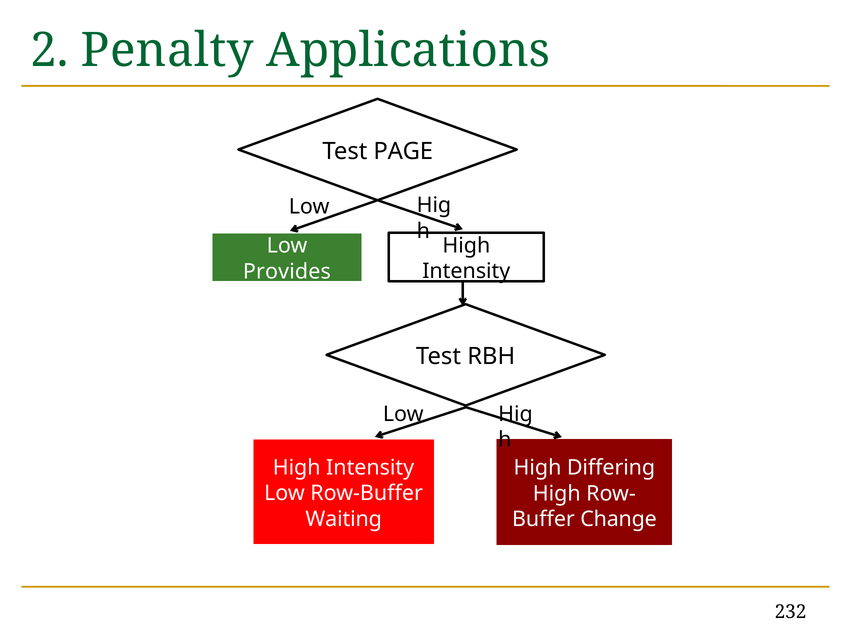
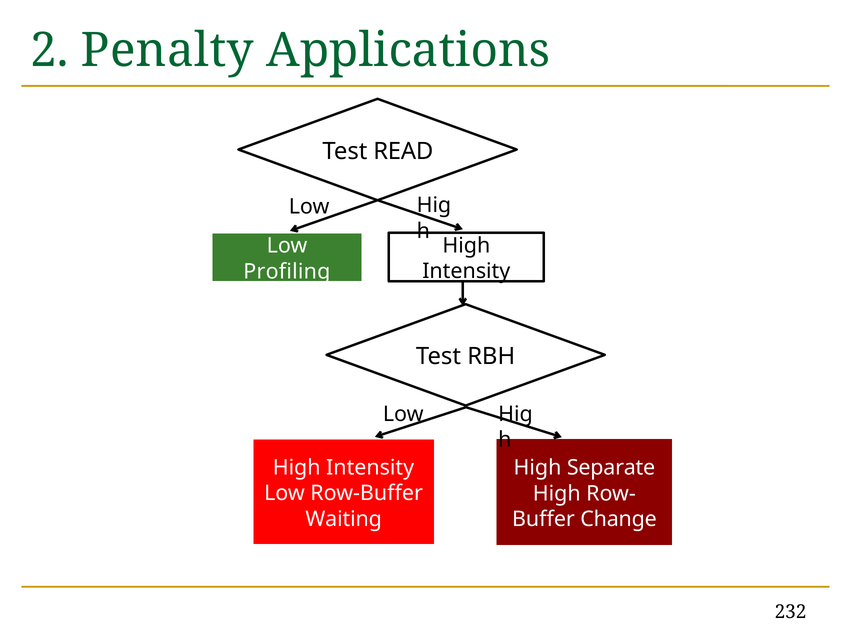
PAGE: PAGE -> READ
Provides: Provides -> Profiling
Differing: Differing -> Separate
